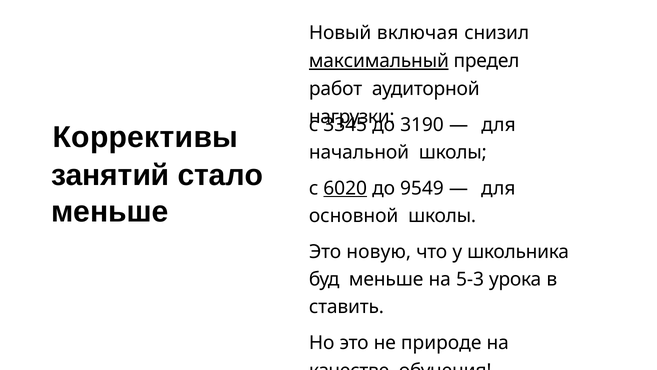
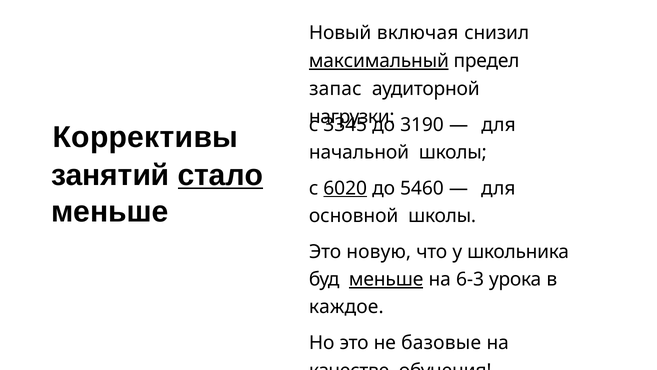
работ: работ -> запас
стало underline: none -> present
9549: 9549 -> 5460
меньше at (386, 279) underline: none -> present
5-3: 5-3 -> 6-3
ставить: ставить -> каждое
природе: природе -> базовые
